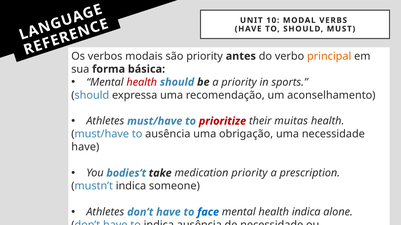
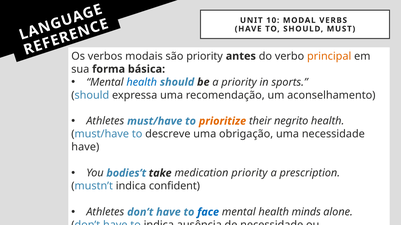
health at (142, 82) colour: red -> blue
prioritize colour: red -> orange
muitas: muitas -> negrito
to ausência: ausência -> descreve
someone: someone -> confident
health indica: indica -> minds
